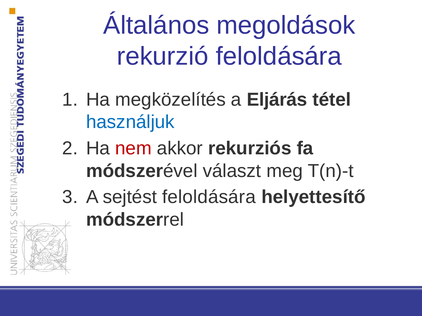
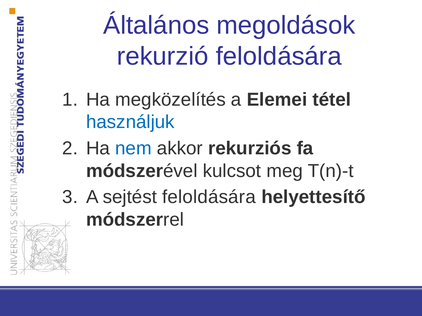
Eljárás: Eljárás -> Elemei
nem colour: red -> blue
választ: választ -> kulcsot
